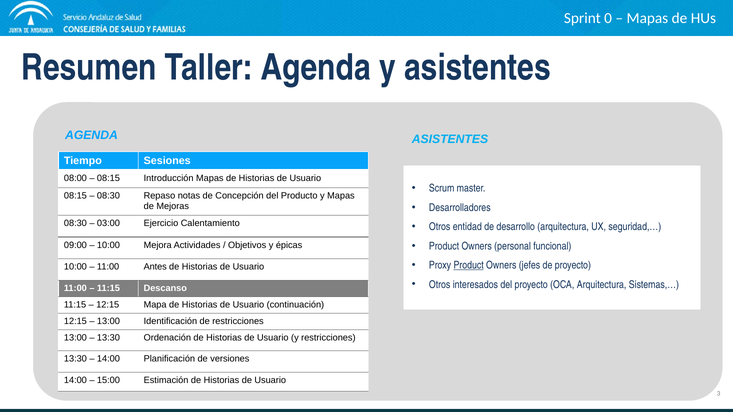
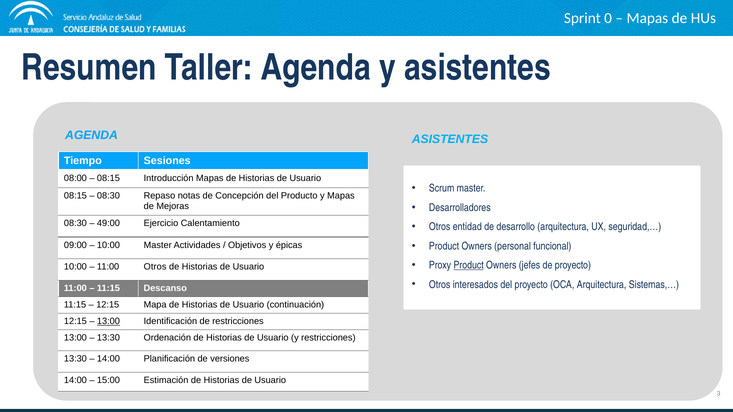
03:00: 03:00 -> 49:00
10:00 Mejora: Mejora -> Master
11:00 Antes: Antes -> Otros
13:00 at (108, 322) underline: none -> present
